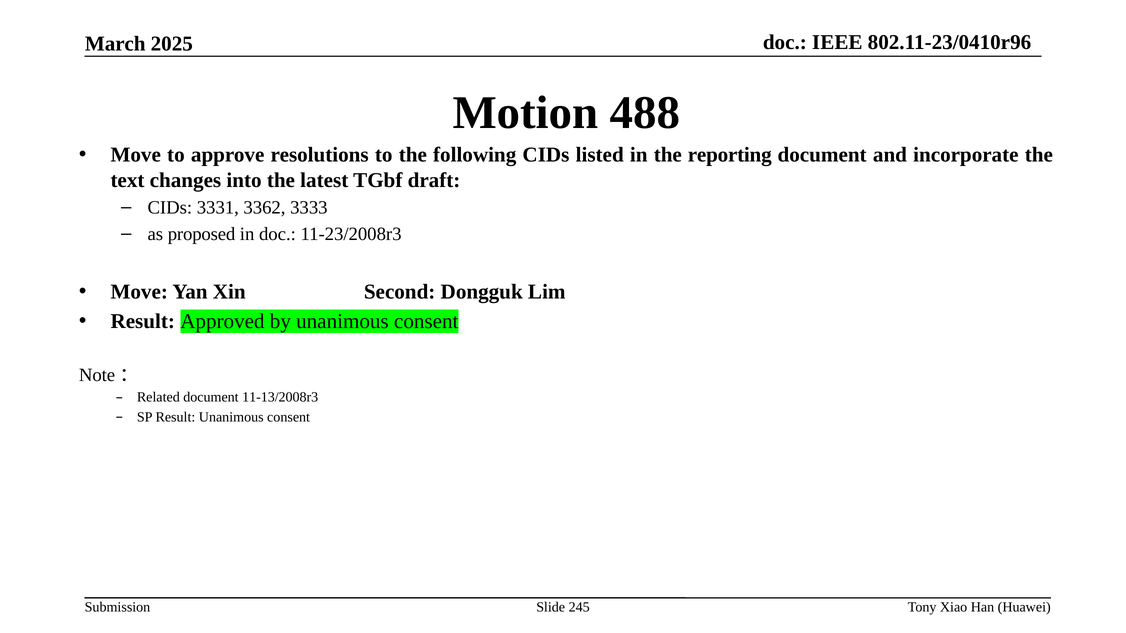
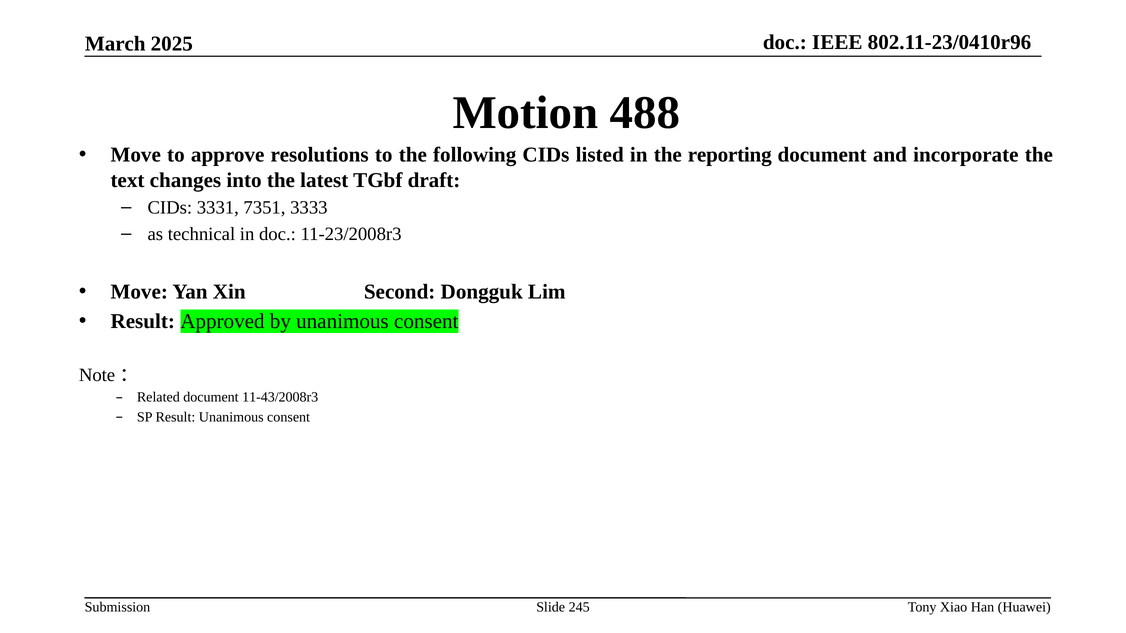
3362: 3362 -> 7351
proposed: proposed -> technical
11-13/2008r3: 11-13/2008r3 -> 11-43/2008r3
